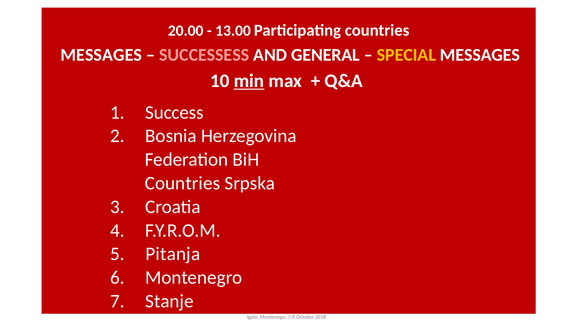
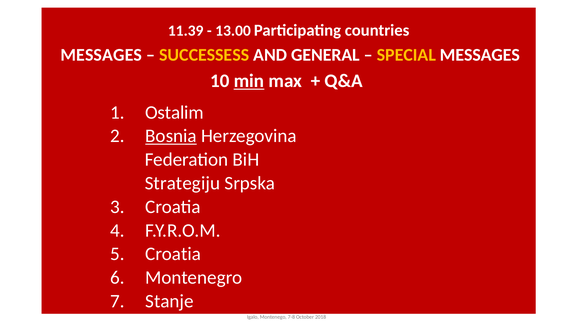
20.00: 20.00 -> 11.39
SUCCESSESS colour: pink -> yellow
Success: Success -> Ostalim
Bosnia underline: none -> present
Countries at (182, 183): Countries -> Strategiju
Pitanja at (173, 254): Pitanja -> Croatia
